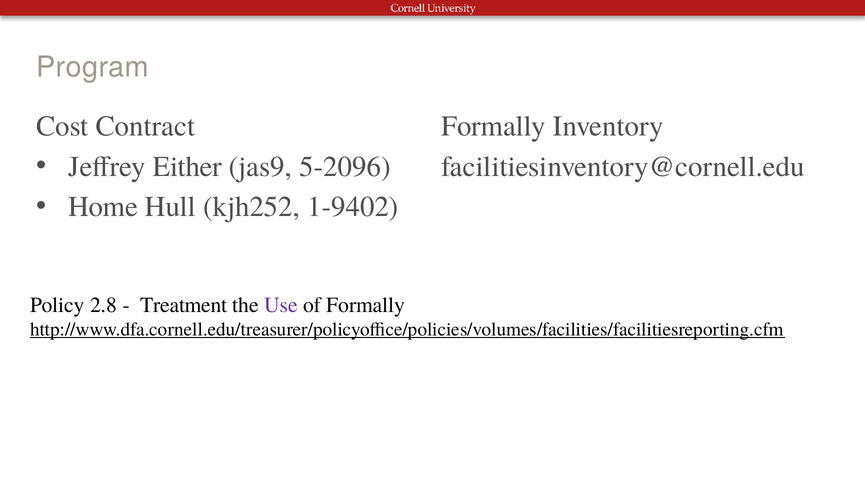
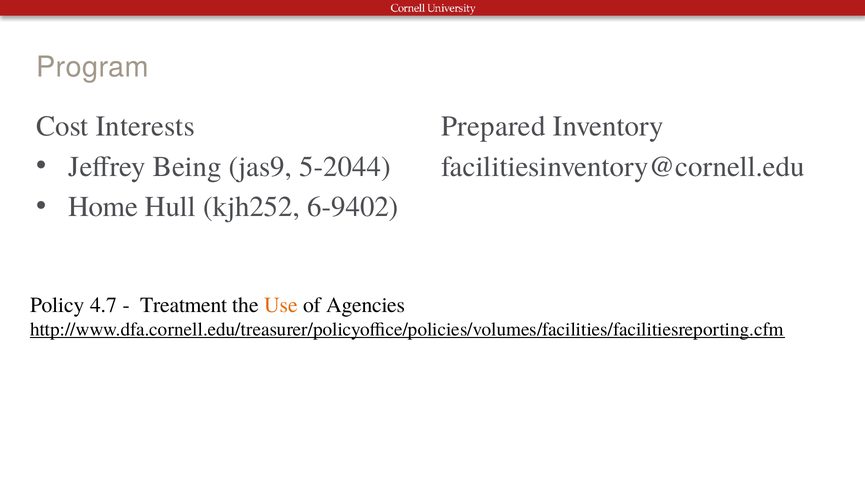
Contract: Contract -> Interests
Formally at (493, 126): Formally -> Prepared
Either: Either -> Being
5-2096: 5-2096 -> 5-2044
1-9402: 1-9402 -> 6-9402
2.8: 2.8 -> 4.7
Use colour: purple -> orange
of Formally: Formally -> Agencies
